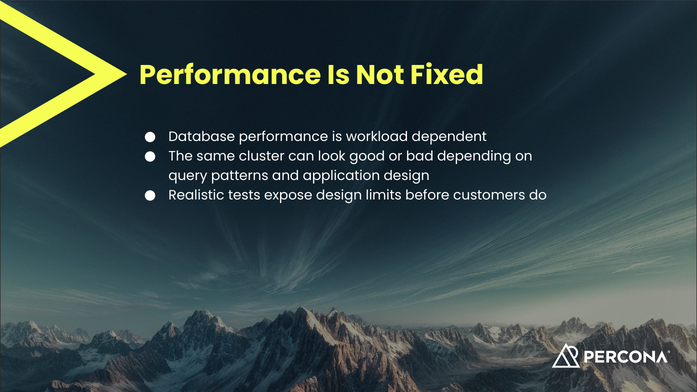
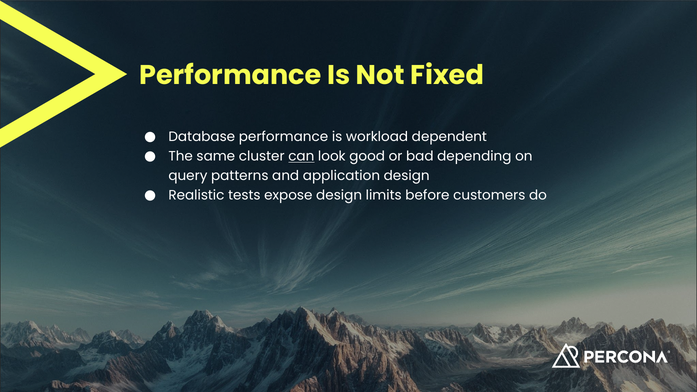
can underline: none -> present
